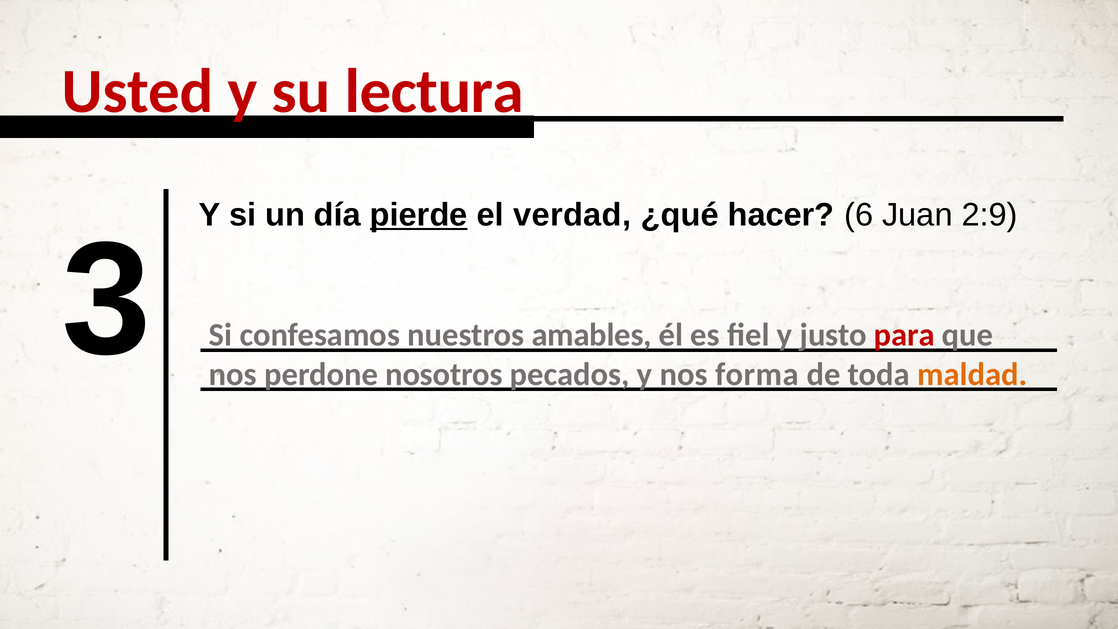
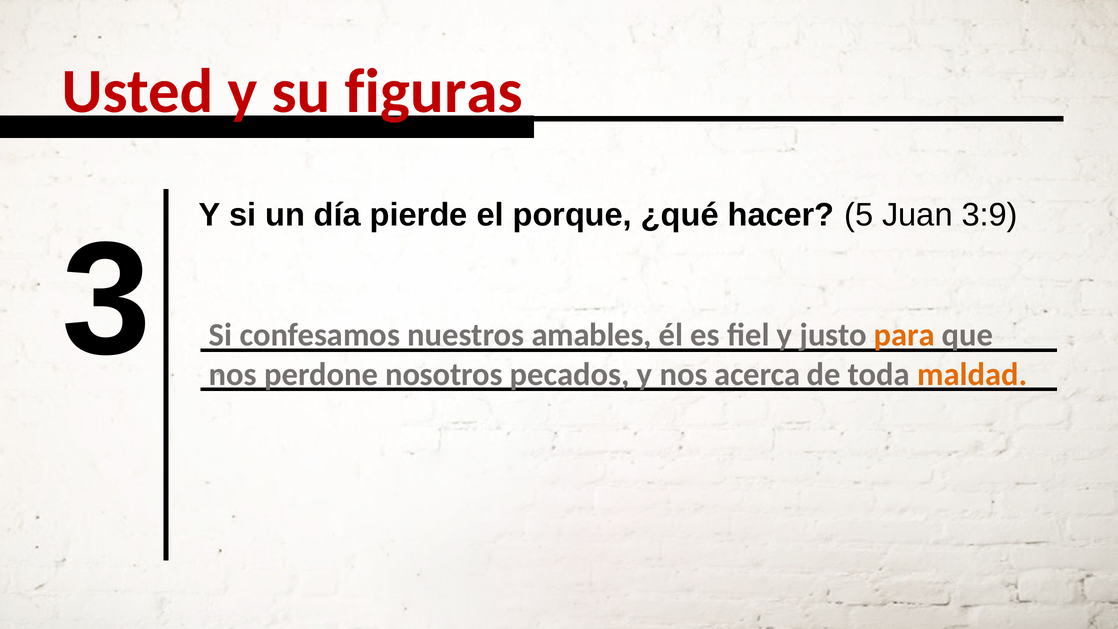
lectura: lectura -> figuras
pierde underline: present -> none
verdad: verdad -> porque
6: 6 -> 5
2:9: 2:9 -> 3:9
para colour: red -> orange
forma: forma -> acerca
